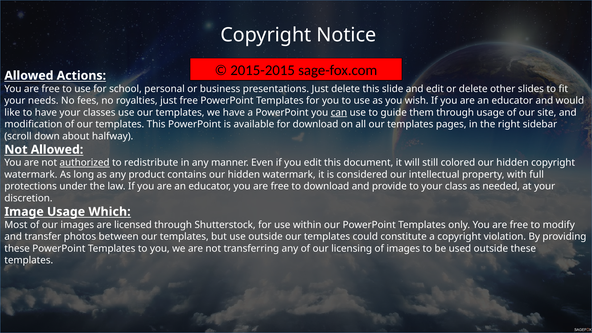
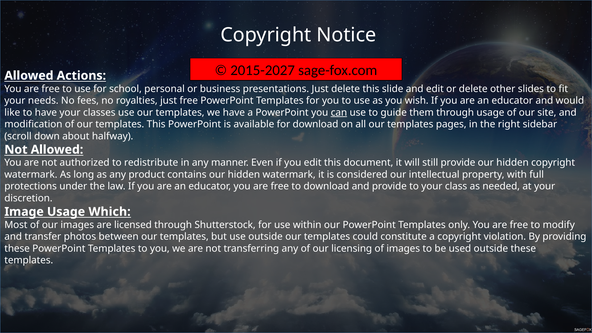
2015-2015: 2015-2015 -> 2015-2027
authorized underline: present -> none
still colored: colored -> provide
